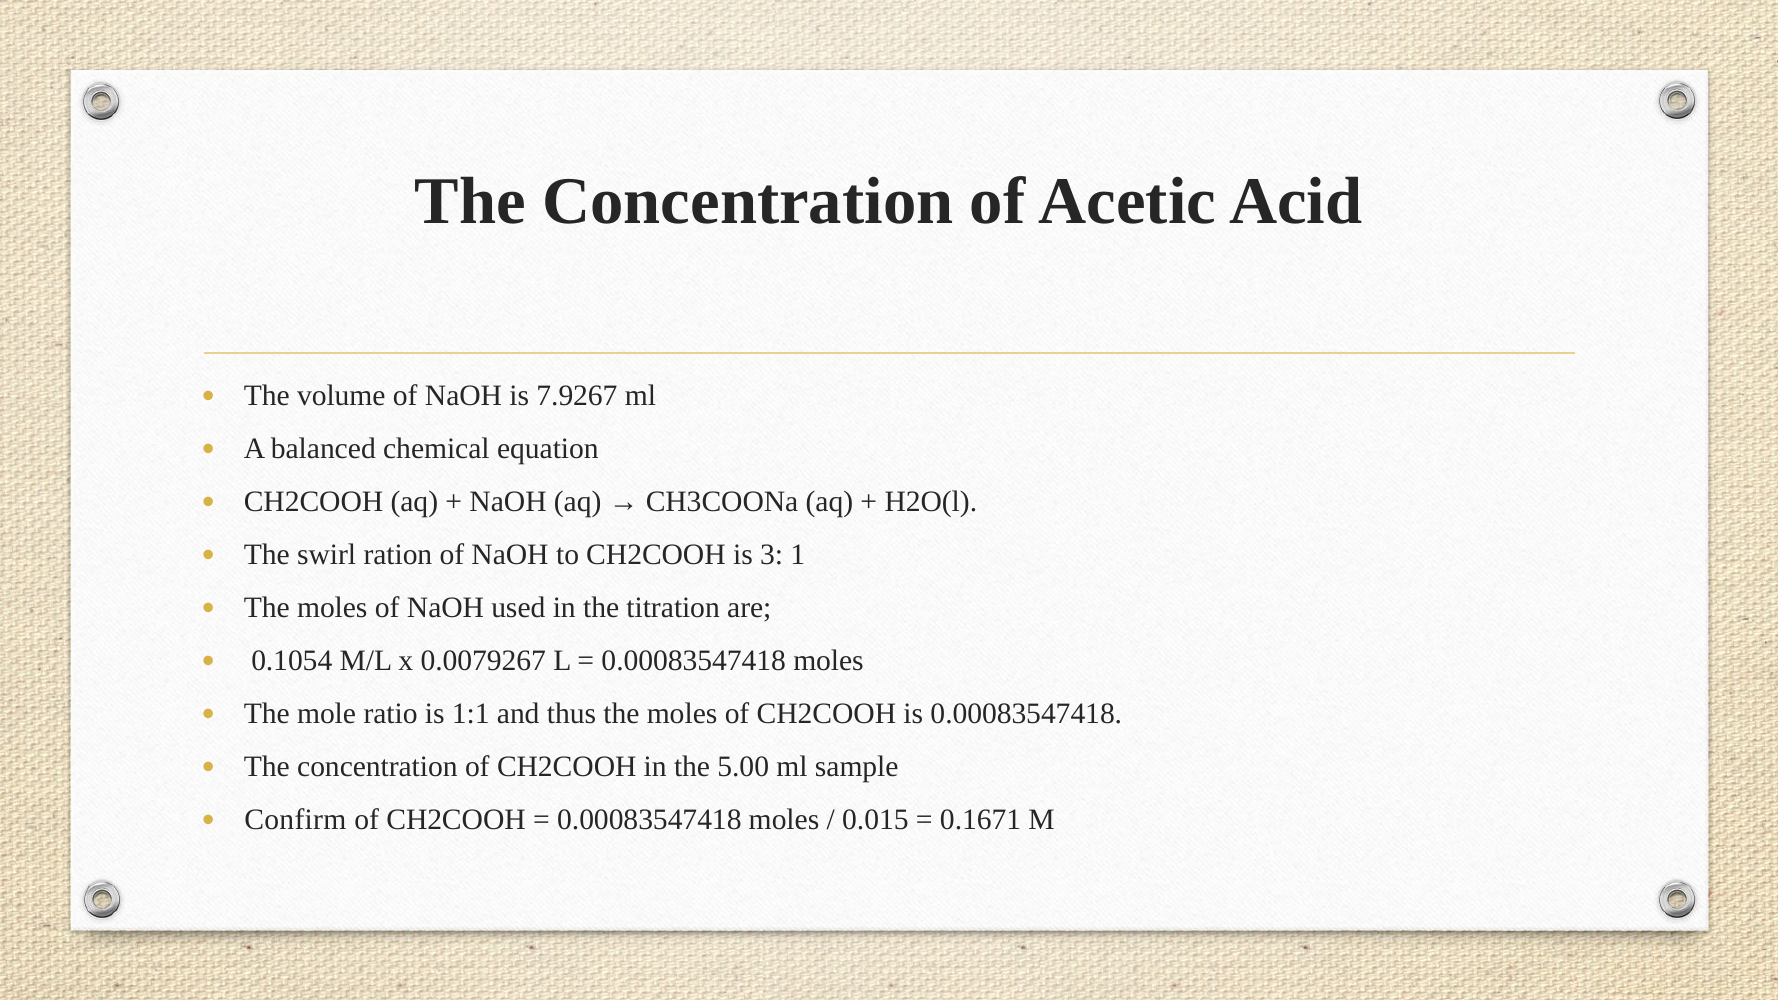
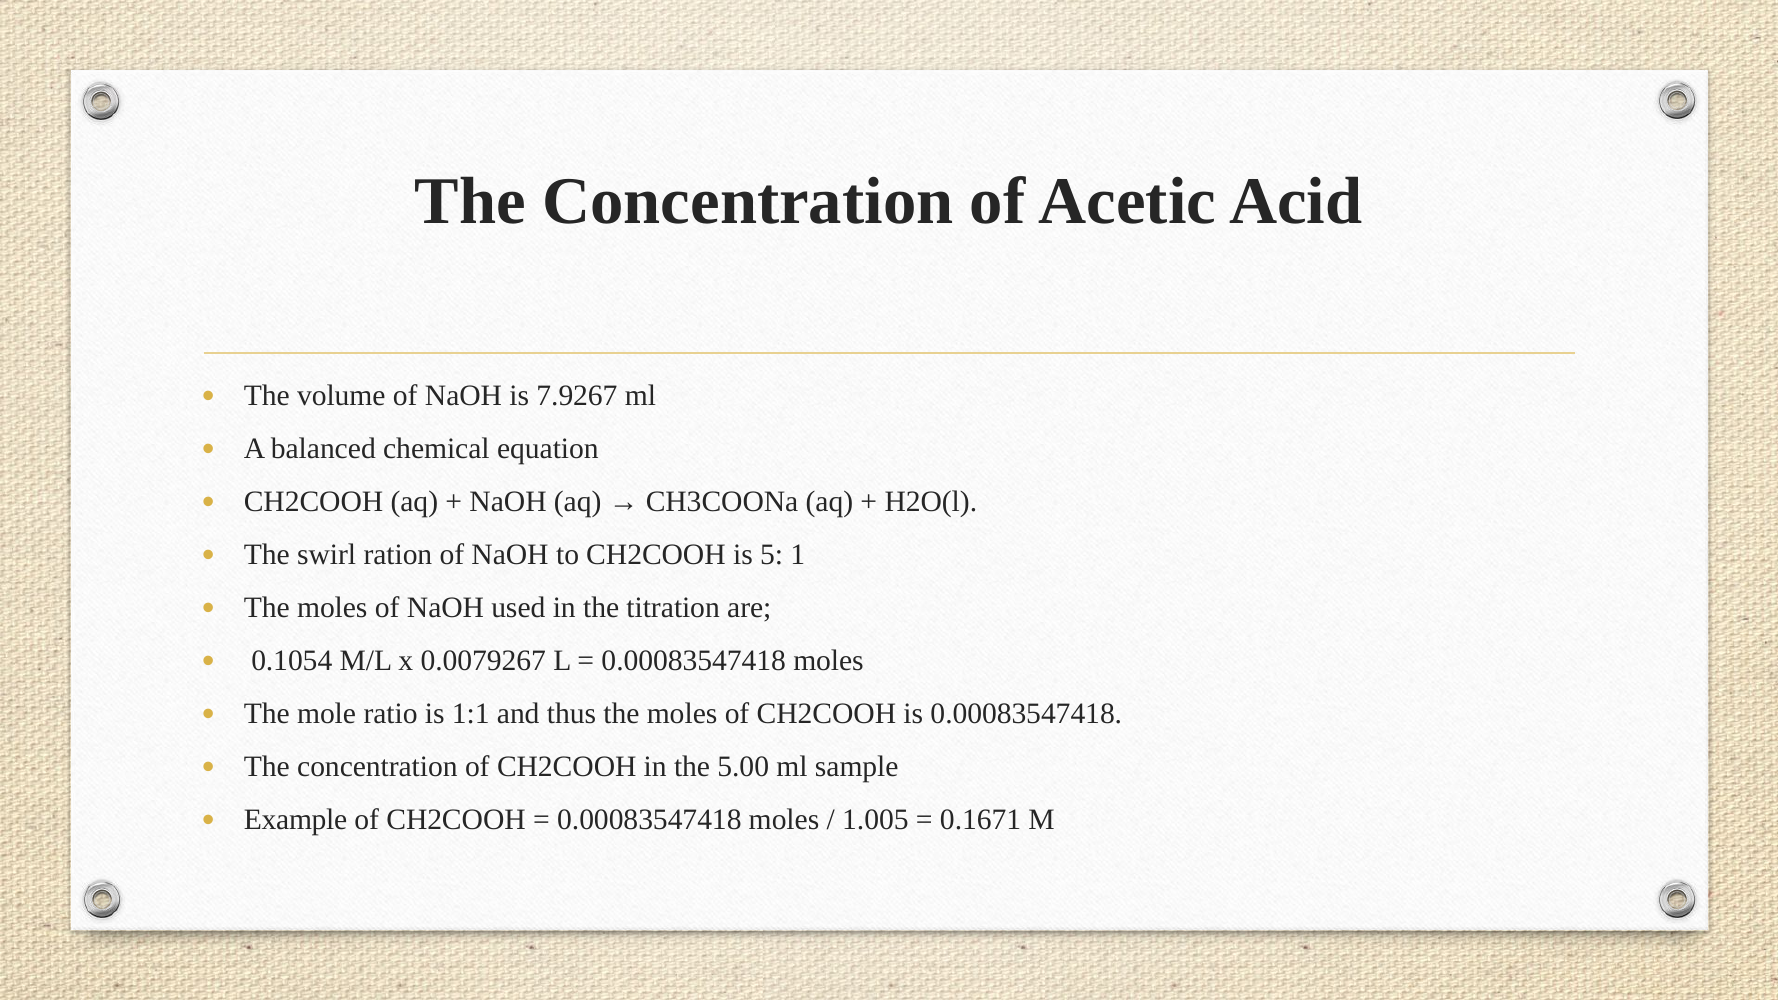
3: 3 -> 5
Confirm: Confirm -> Example
0.015: 0.015 -> 1.005
